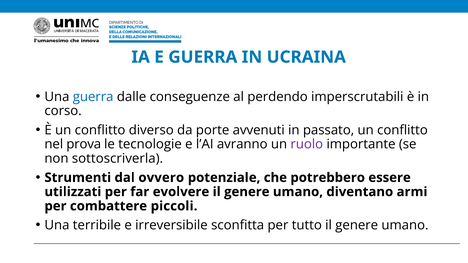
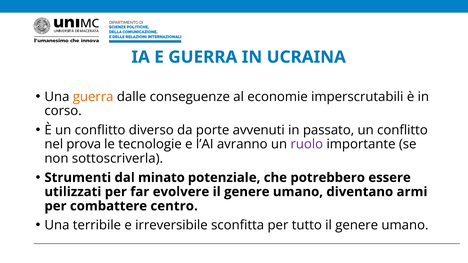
guerra at (93, 97) colour: blue -> orange
perdendo: perdendo -> economie
ovvero: ovvero -> minato
piccoli: piccoli -> centro
